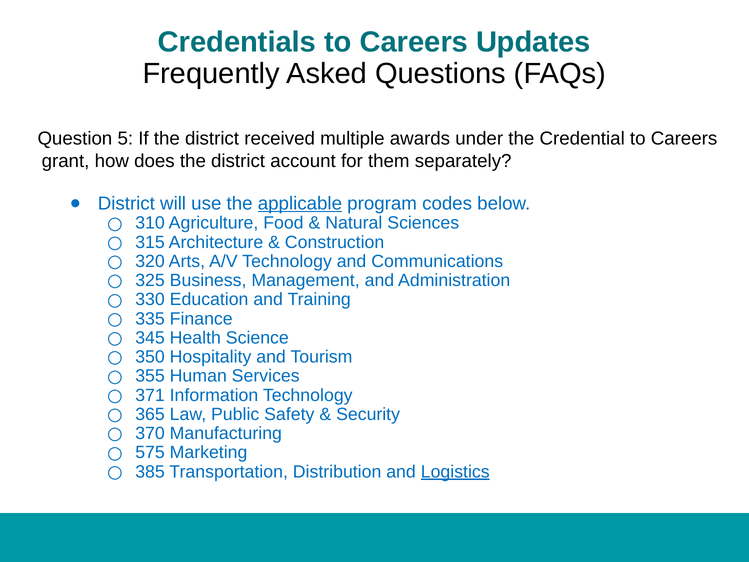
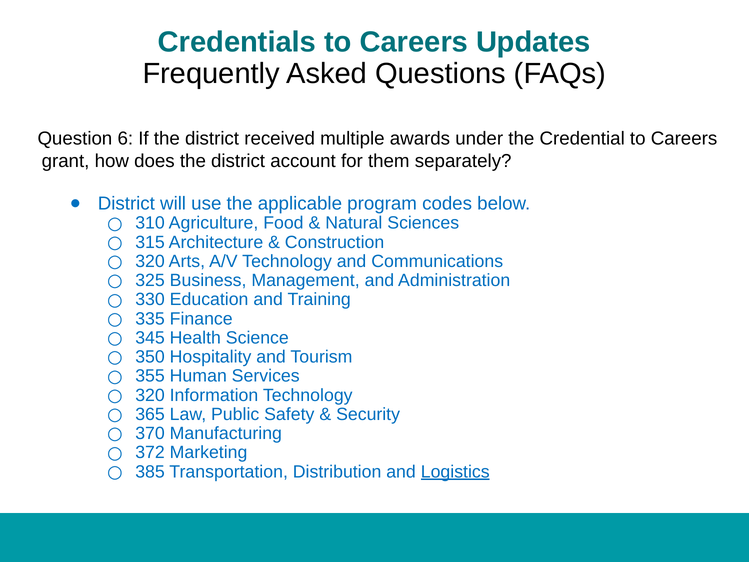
5: 5 -> 6
applicable underline: present -> none
371 at (150, 395): 371 -> 320
575: 575 -> 372
